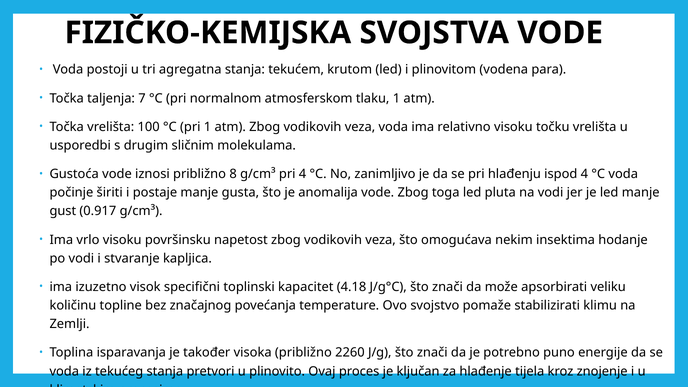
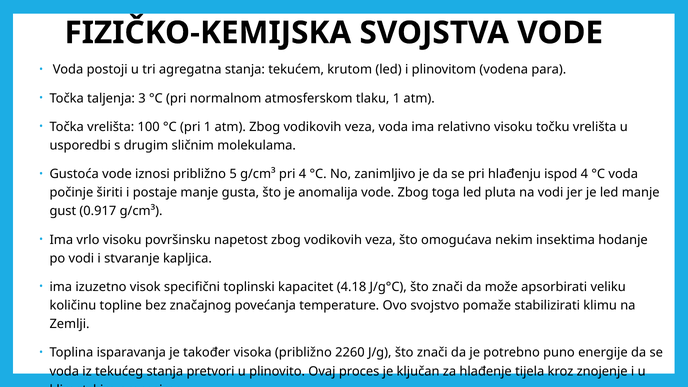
7: 7 -> 3
8: 8 -> 5
